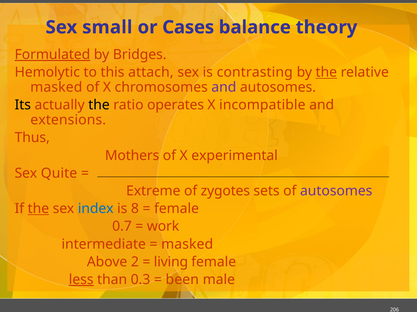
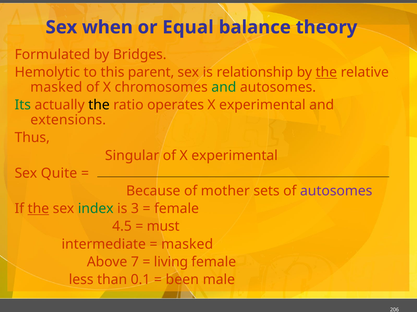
small: small -> when
Cases: Cases -> Equal
Formulated underline: present -> none
attach: attach -> parent
contrasting: contrasting -> relationship
and at (224, 87) colour: purple -> green
Its colour: black -> green
incompatible at (262, 105): incompatible -> experimental
Mothers: Mothers -> Singular
Extreme: Extreme -> Because
zygotes: zygotes -> mother
index colour: blue -> green
8: 8 -> 3
0.7: 0.7 -> 4.5
work: work -> must
2: 2 -> 7
less underline: present -> none
0.3: 0.3 -> 0.1
